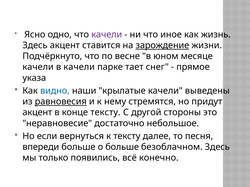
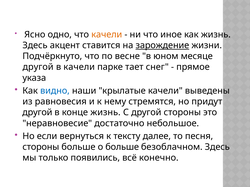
качели at (107, 35) colour: purple -> orange
качели at (38, 67): качели -> другой
равновесия underline: present -> none
акцент at (37, 113): акцент -> другой
конце тексту: тексту -> жизнь
впереди at (41, 147): впереди -> стороны
